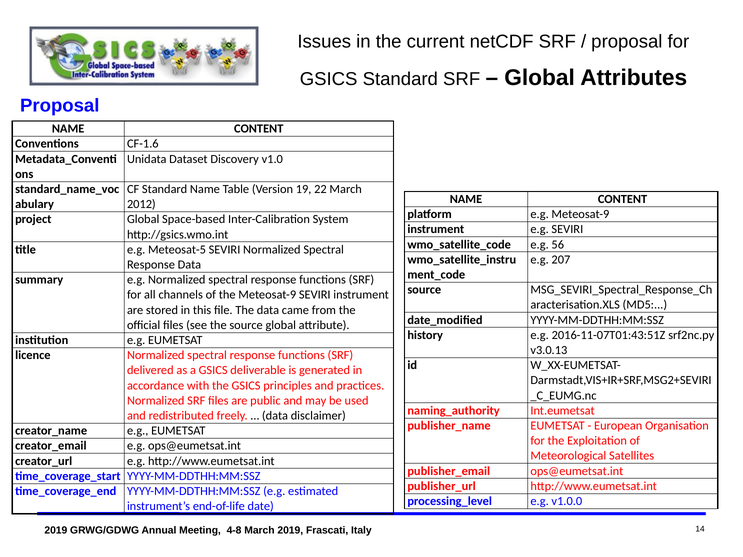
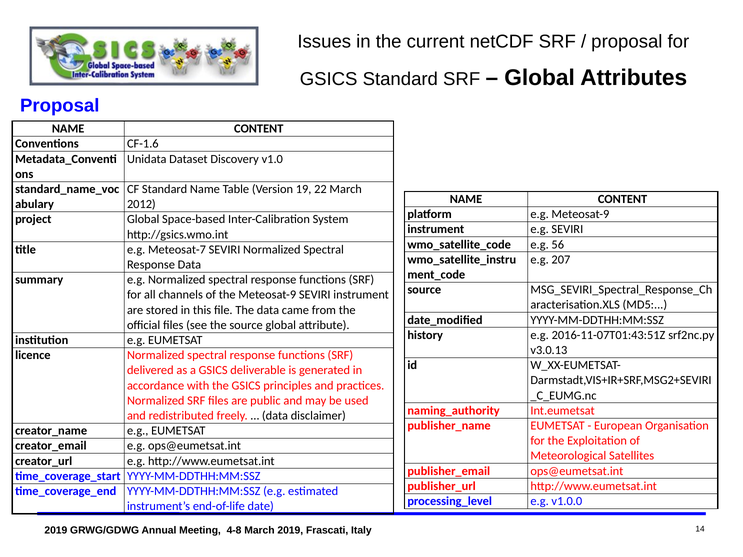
Meteosat-5: Meteosat-5 -> Meteosat-7
